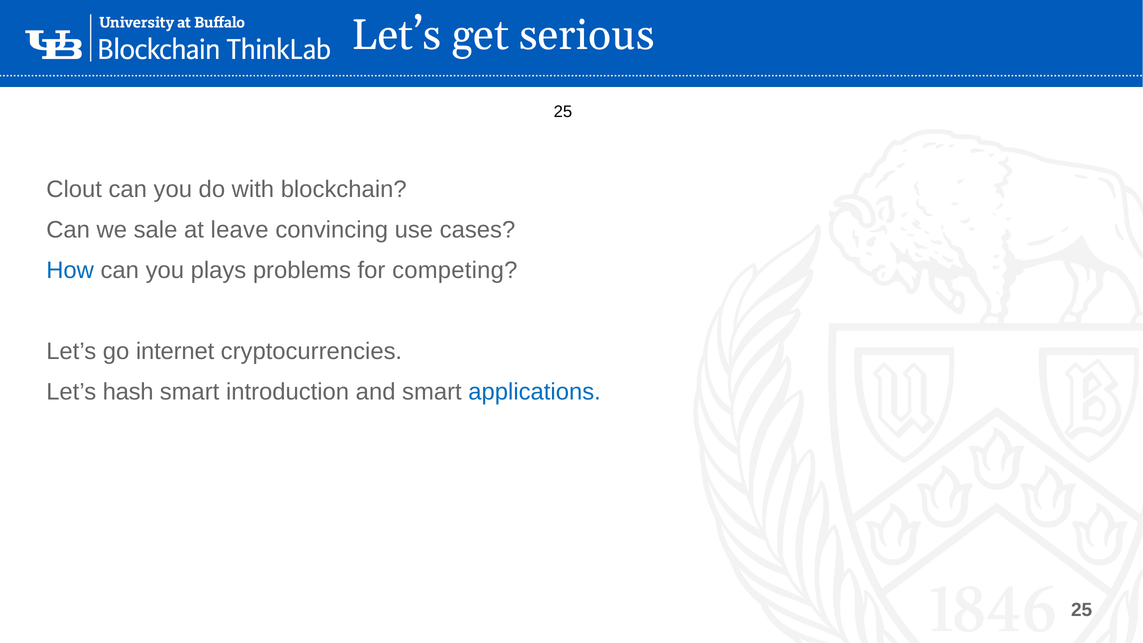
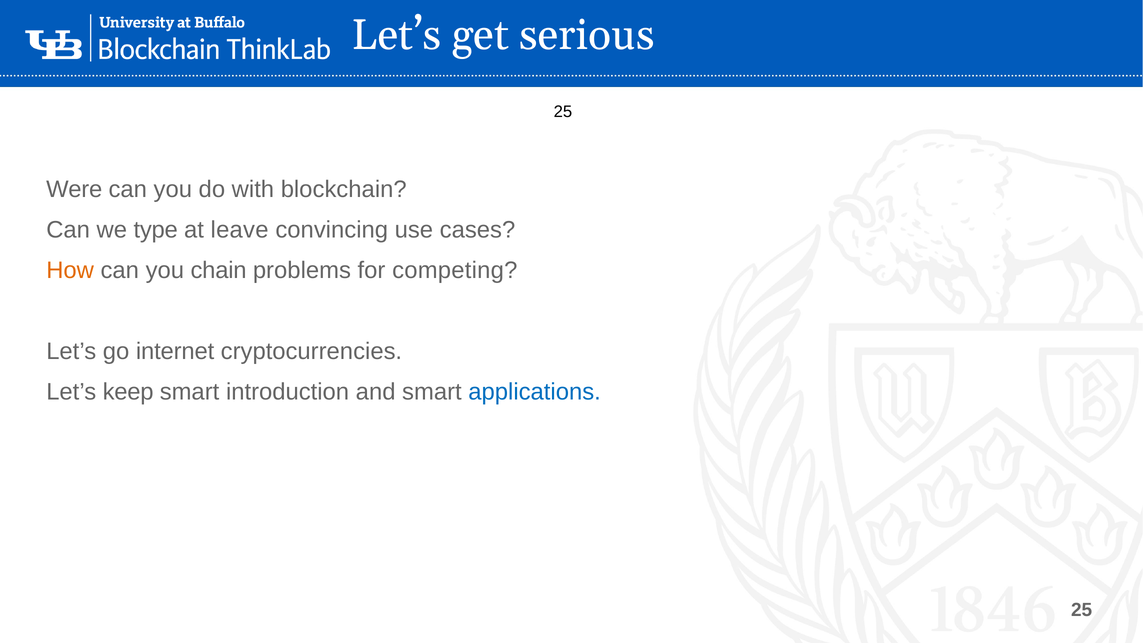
Clout: Clout -> Were
sale: sale -> type
How colour: blue -> orange
plays: plays -> chain
hash: hash -> keep
